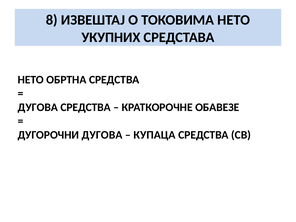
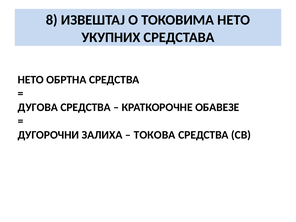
ДУГОРОЧНИ ДУГОВА: ДУГОВА -> ЗАЛИХА
КУПАЦА: КУПАЦА -> ТОКОВА
